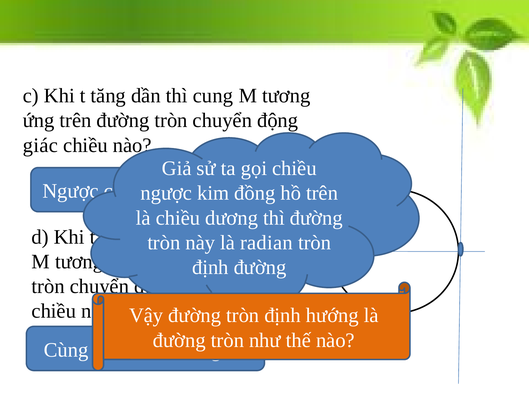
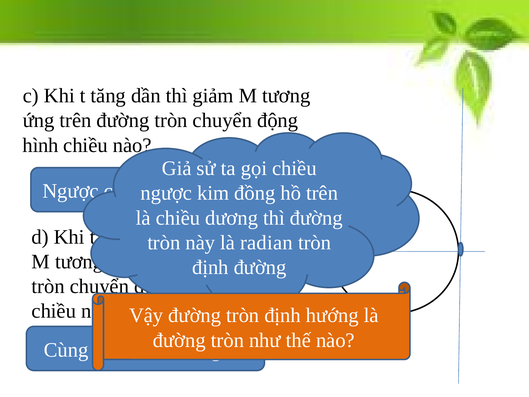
thì cung: cung -> giảm
giác: giác -> hình
